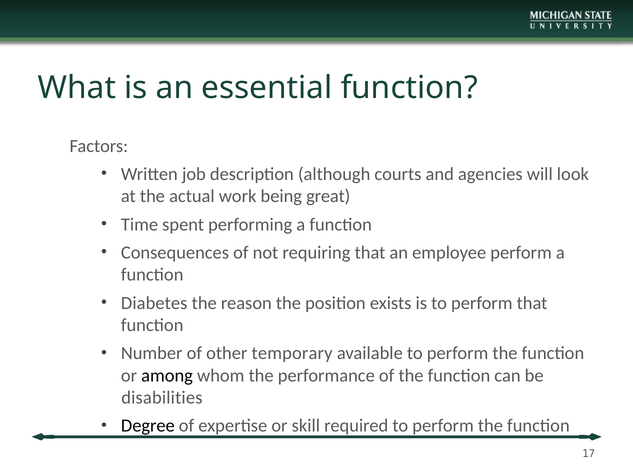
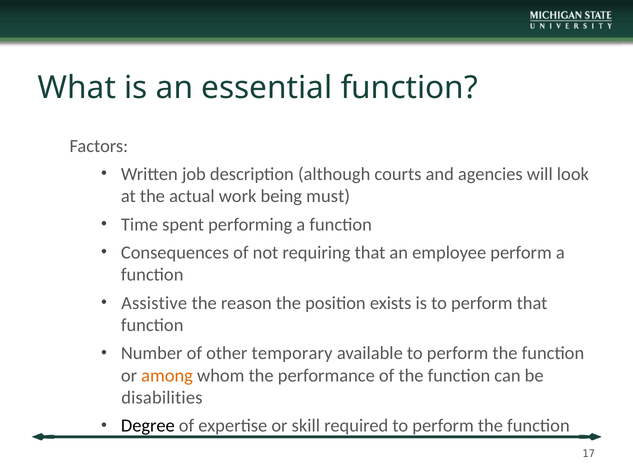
great: great -> must
Diabetes: Diabetes -> Assistive
among colour: black -> orange
